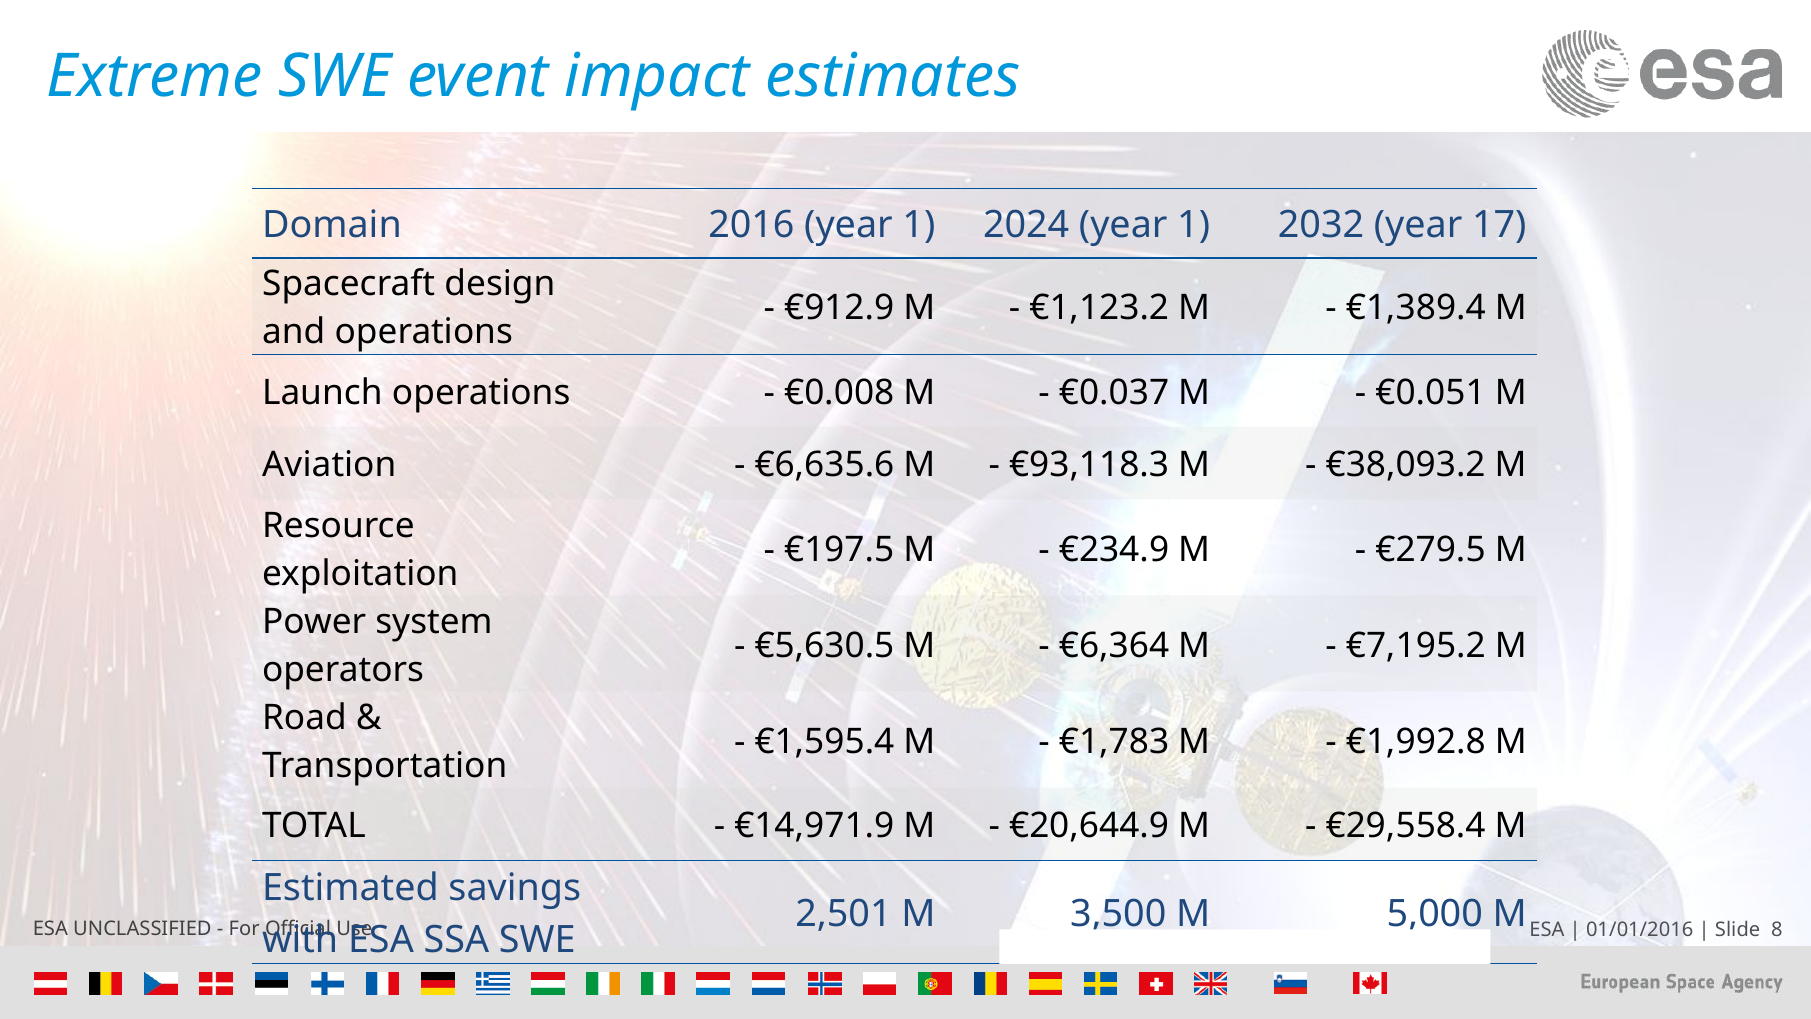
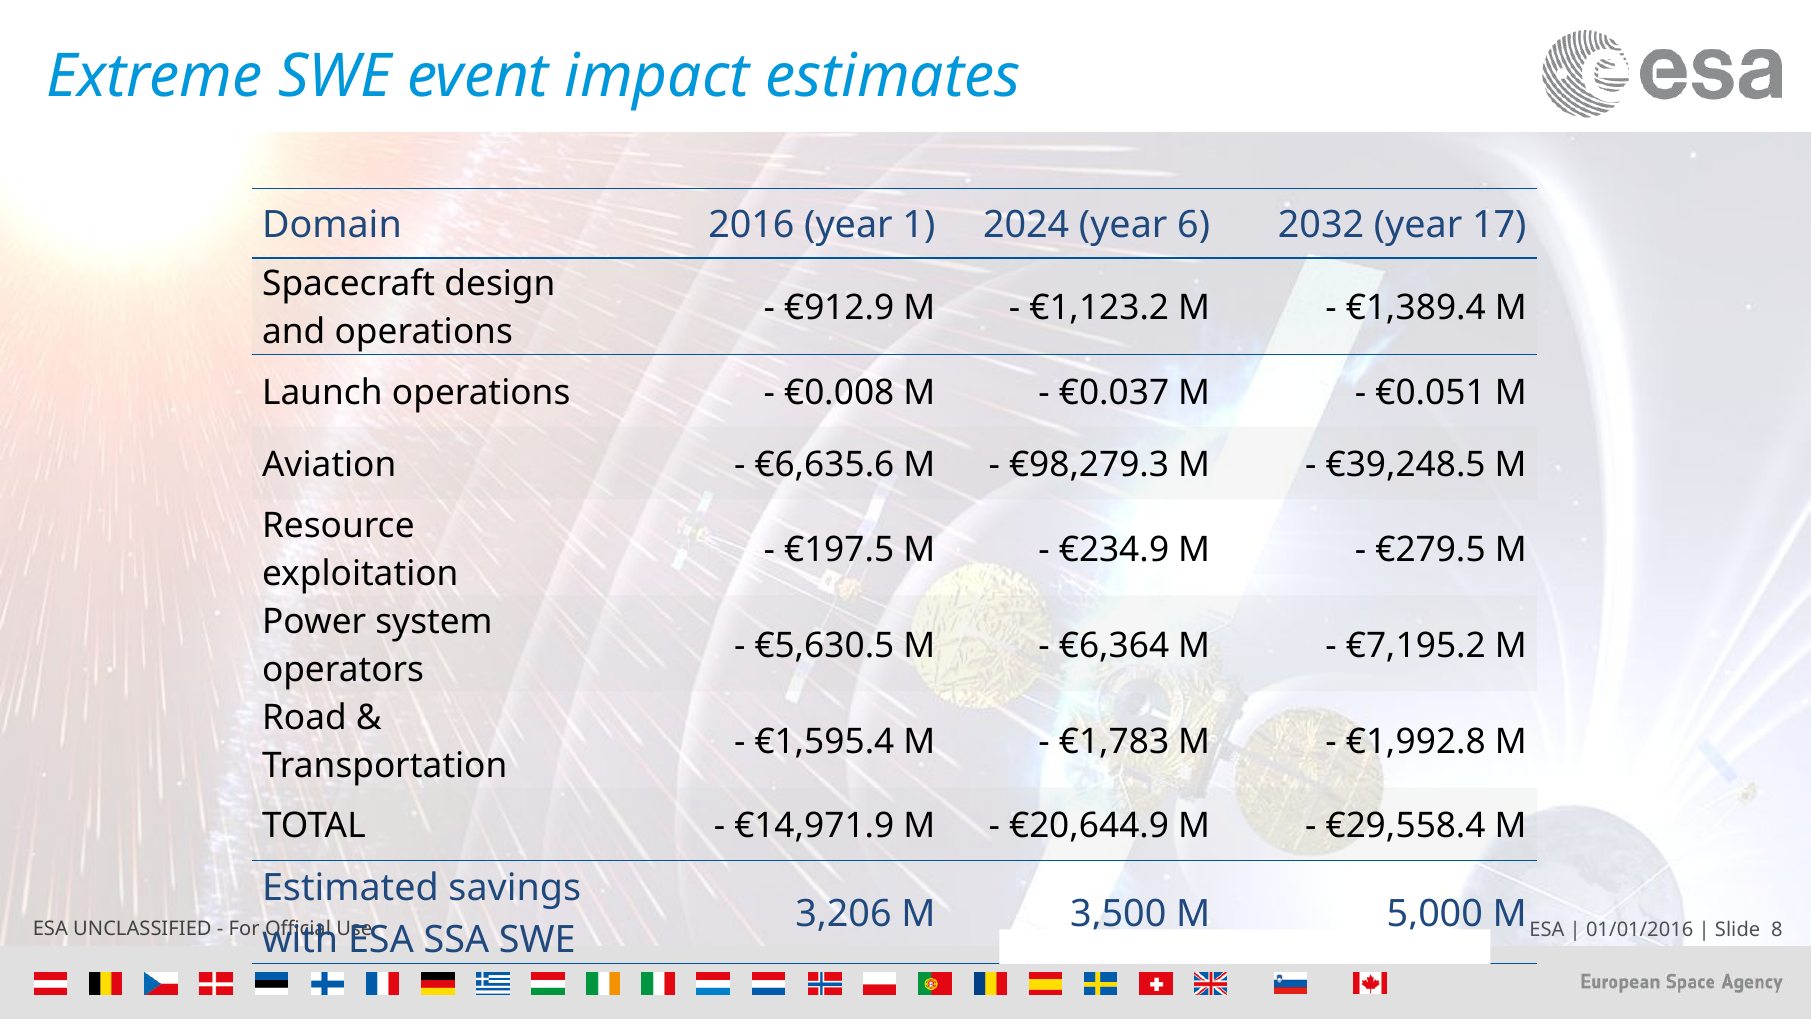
2024 year 1: 1 -> 6
€93,118.3: €93,118.3 -> €98,279.3
€38,093.2: €38,093.2 -> €39,248.5
2,501: 2,501 -> 3,206
